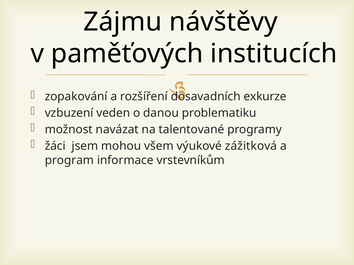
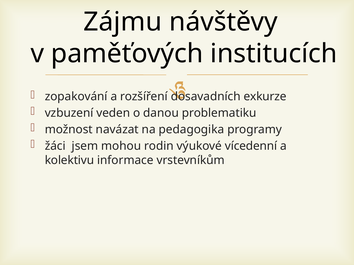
talentované: talentované -> pedagogika
všem: všem -> rodin
zážitková: zážitková -> vícedenní
program: program -> kolektivu
